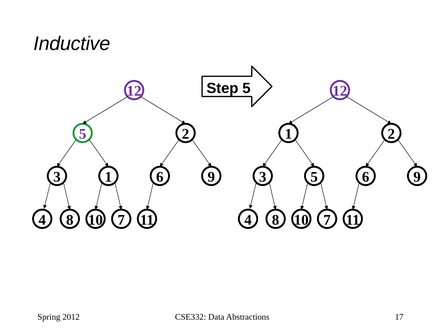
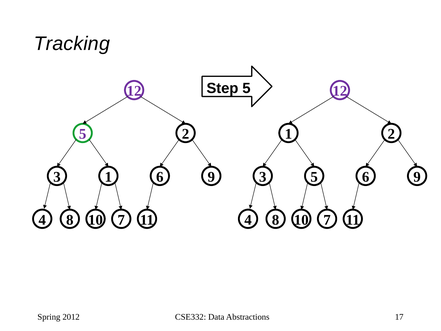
Inductive: Inductive -> Tracking
